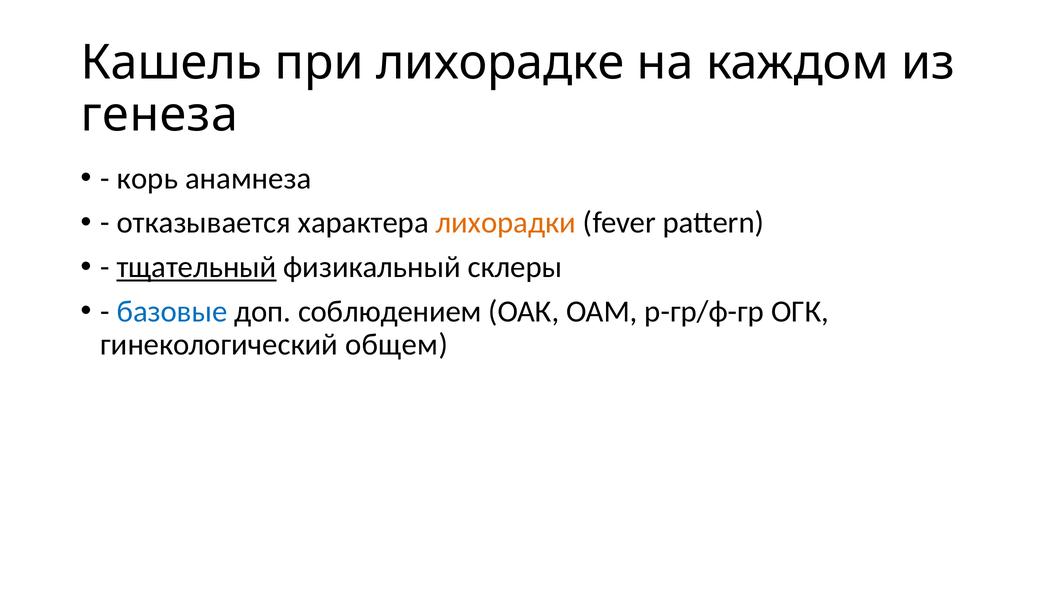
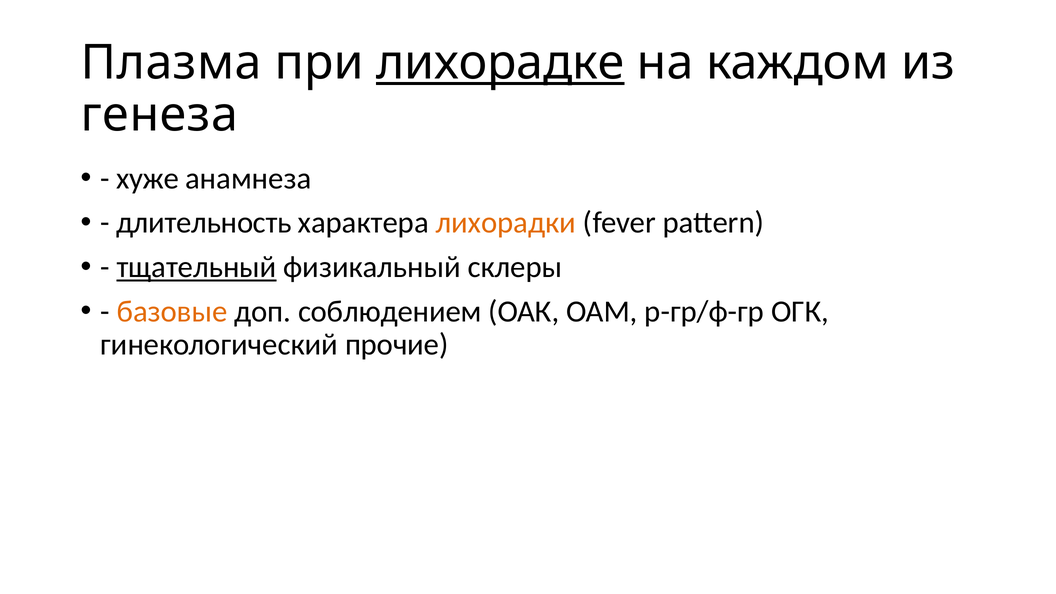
Кашель: Кашель -> Плазма
лихорадке underline: none -> present
корь: корь -> хуже
отказывается: отказывается -> длительность
базовые colour: blue -> orange
общем: общем -> прочие
